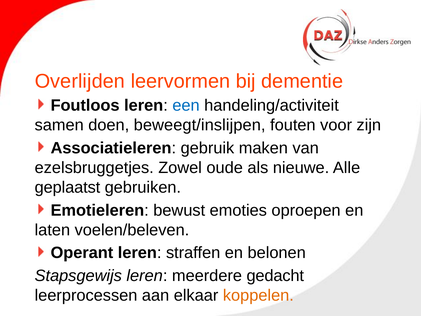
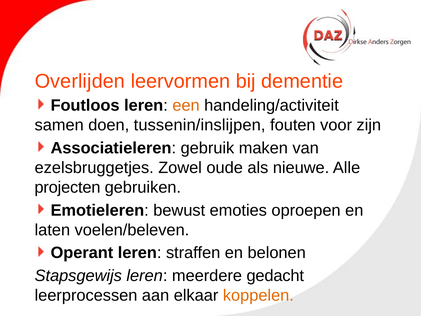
een colour: blue -> orange
beweegt/inslijpen: beweegt/inslijpen -> tussenin/inslijpen
geplaatst: geplaatst -> projecten
